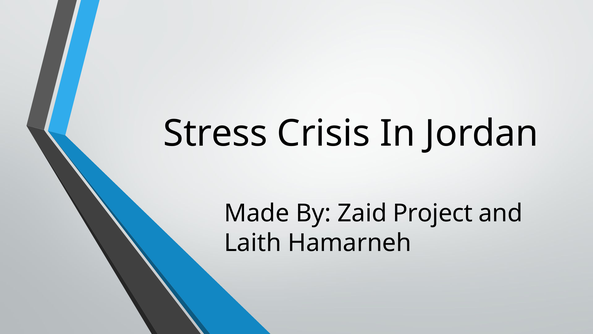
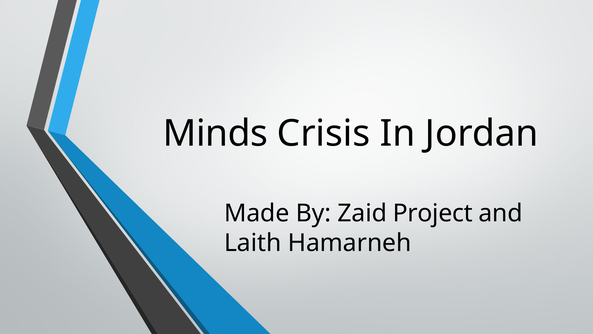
Stress: Stress -> Minds
